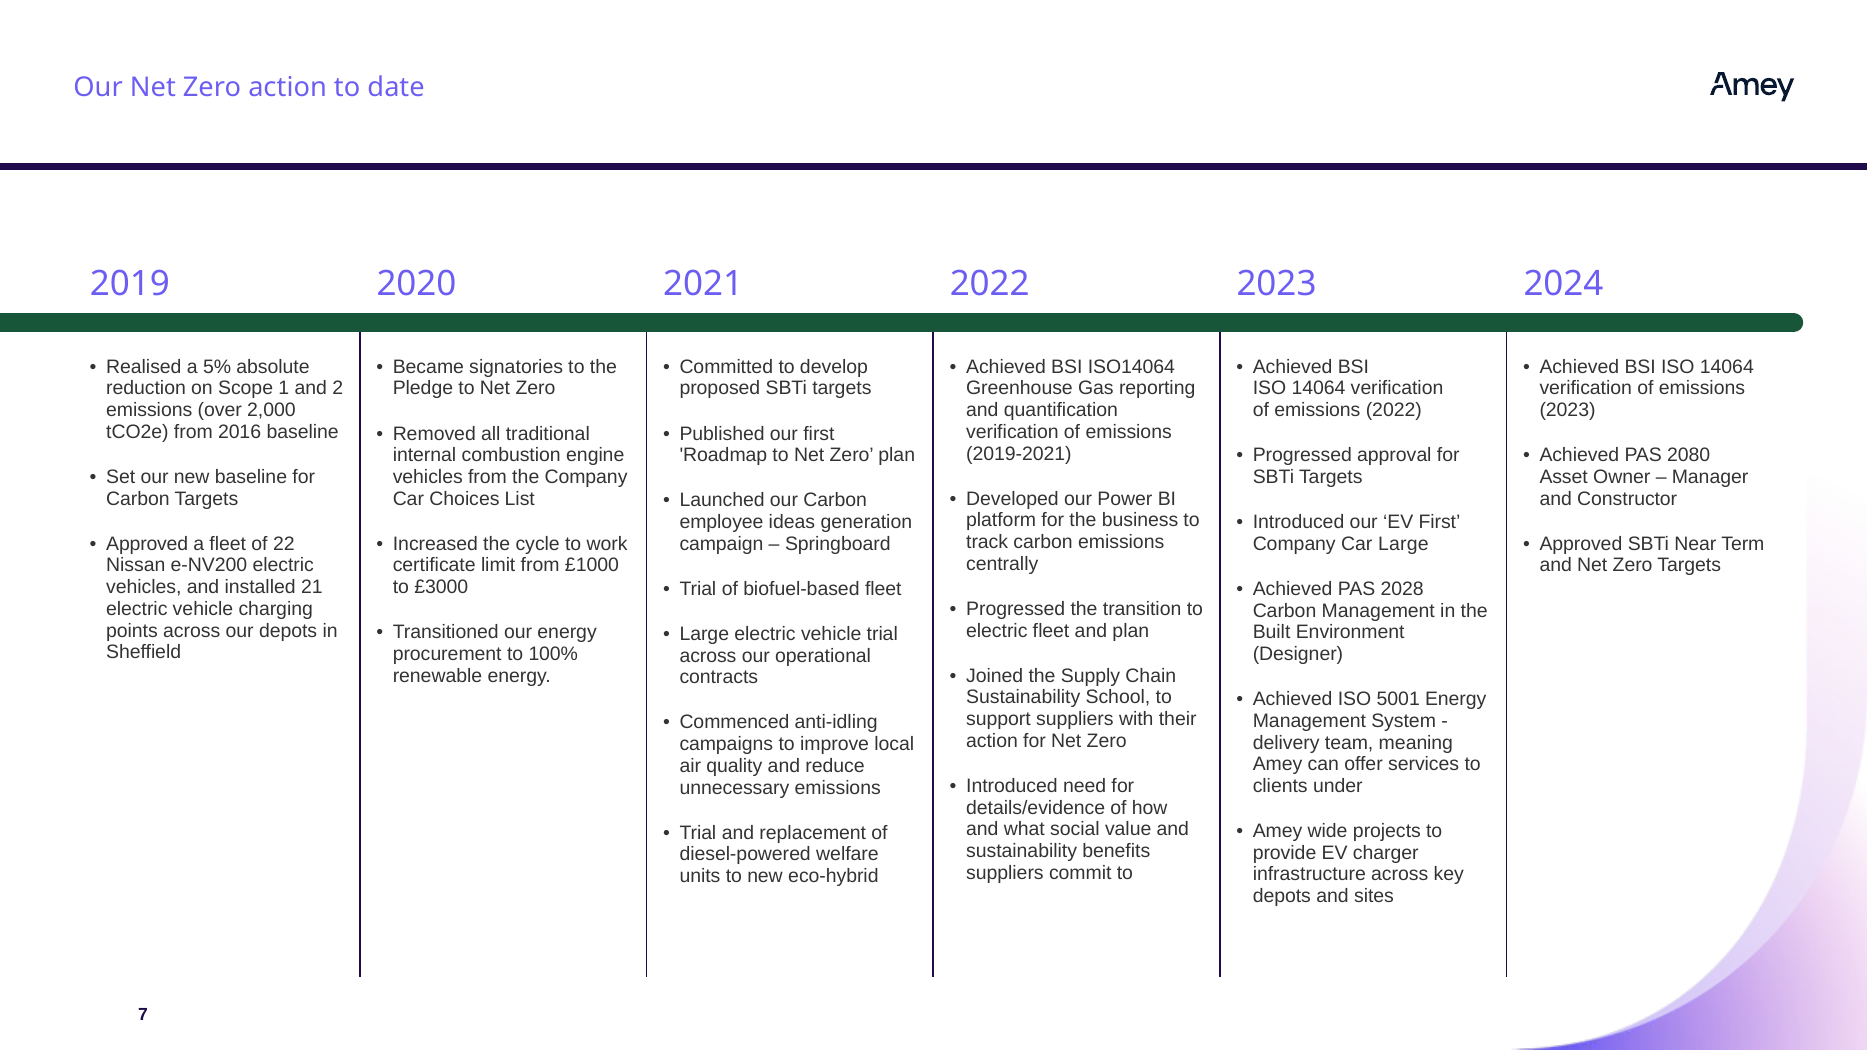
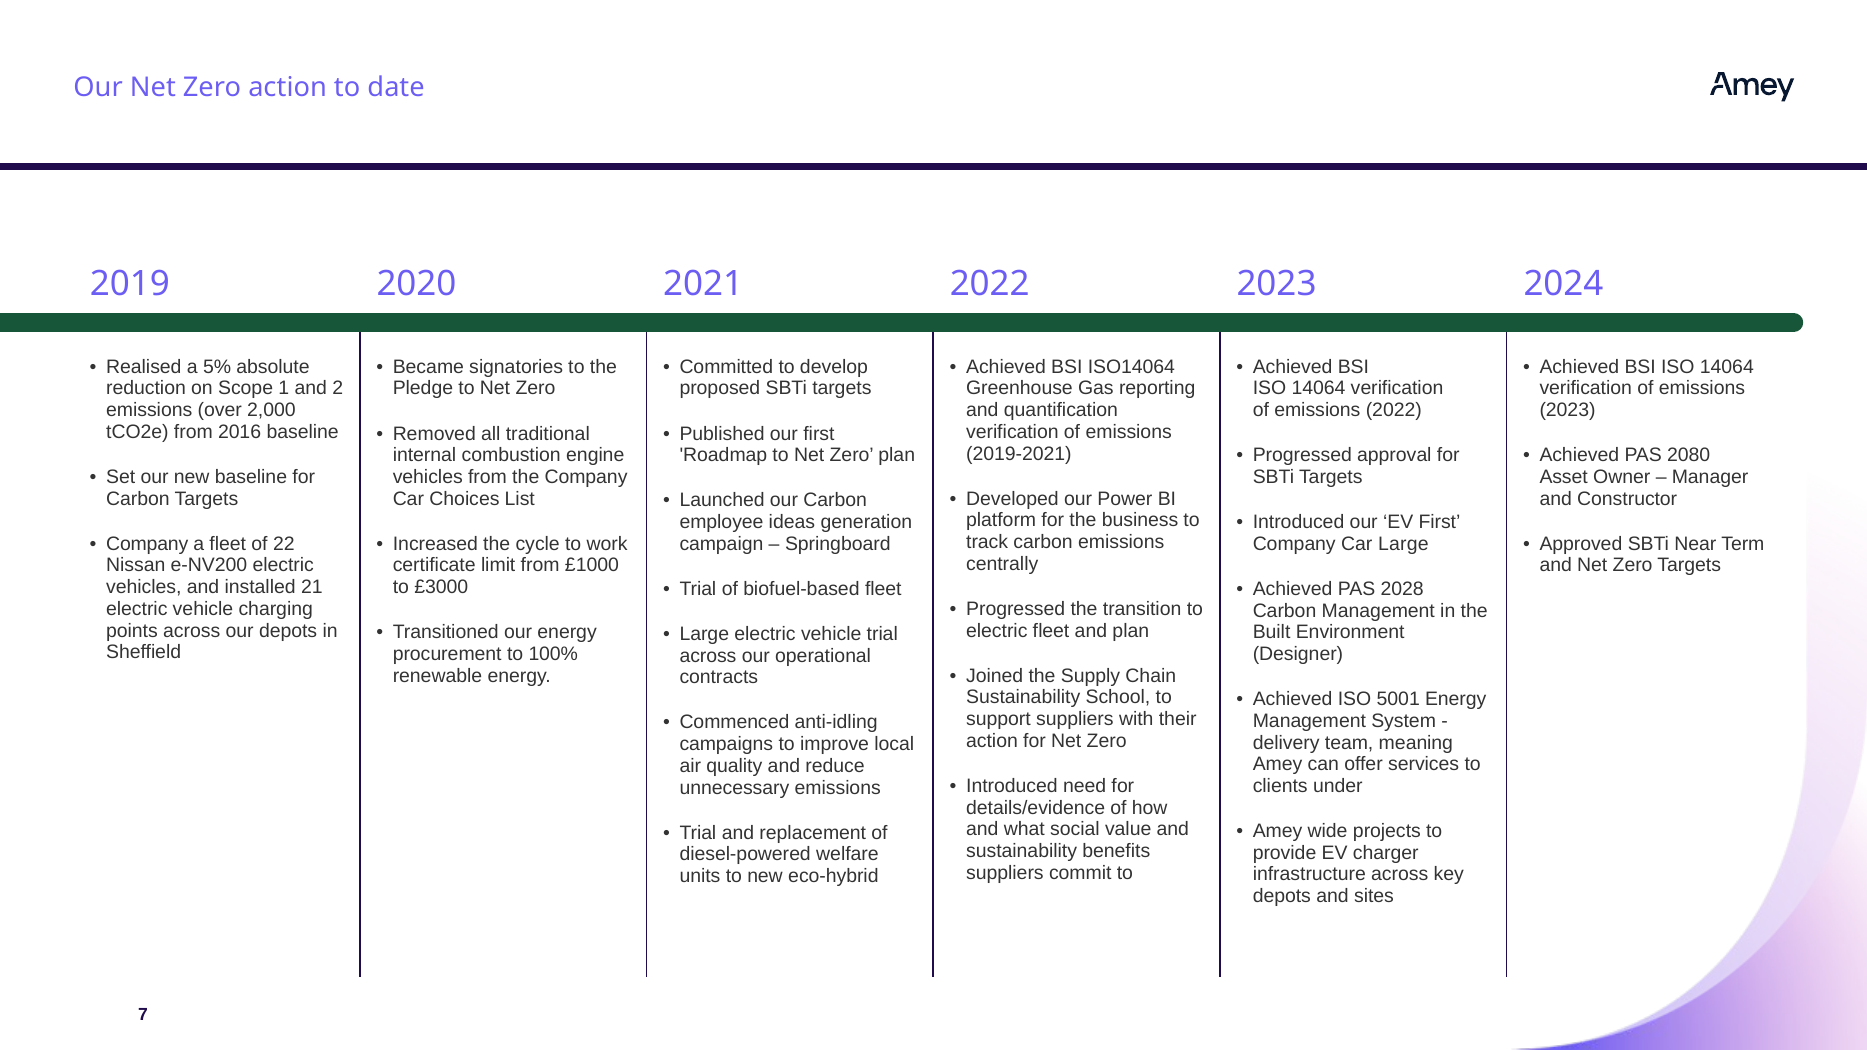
Approved at (147, 544): Approved -> Company
